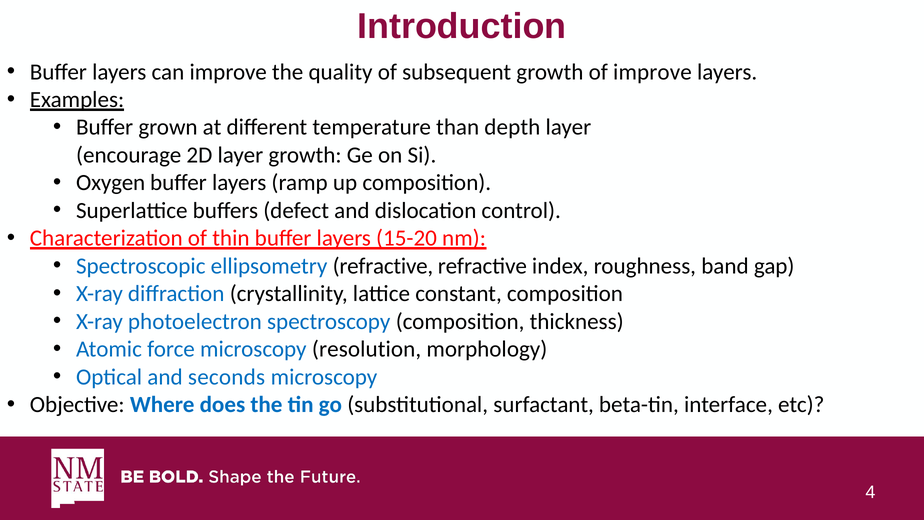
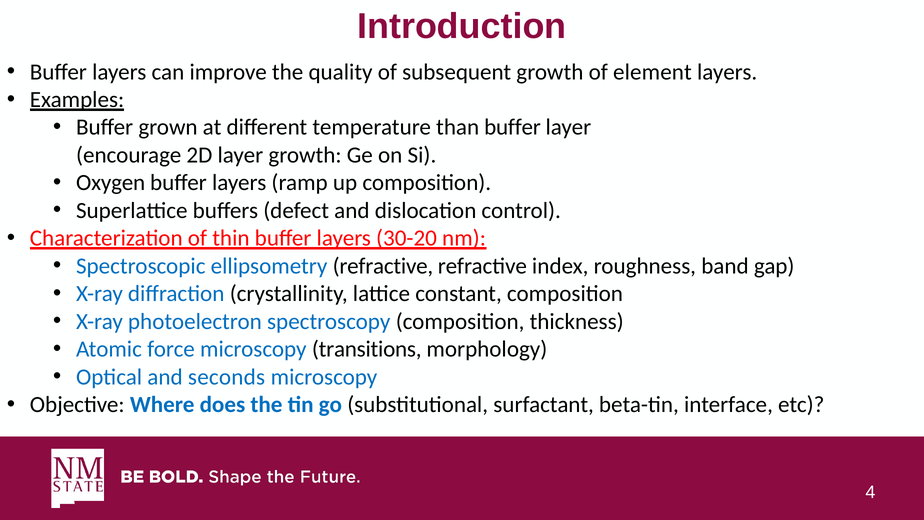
of improve: improve -> element
than depth: depth -> buffer
15-20: 15-20 -> 30-20
resolution: resolution -> transitions
